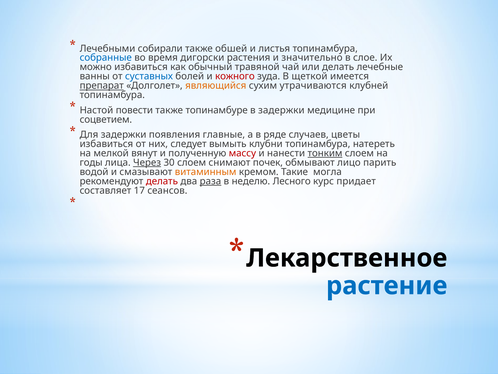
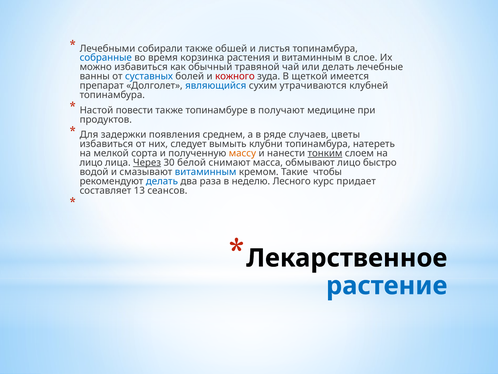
дигорски: дигорски -> корзинка
и значительно: значительно -> витаминным
препарат underline: present -> none
являющийся colour: orange -> blue
в задержки: задержки -> получают
соцветием: соцветием -> продуктов
главные: главные -> среднем
вянут: вянут -> сорта
массу colour: red -> orange
годы at (91, 162): годы -> лицо
30 слоем: слоем -> белой
почек: почек -> масса
парить: парить -> быстро
витаминным at (206, 172) colour: orange -> blue
могла: могла -> чтобы
делать at (162, 181) colour: red -> blue
раза underline: present -> none
17: 17 -> 13
